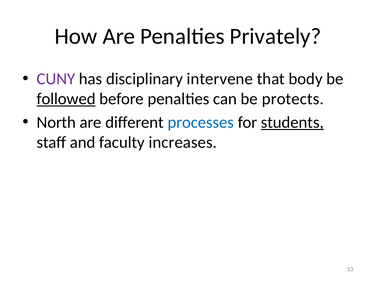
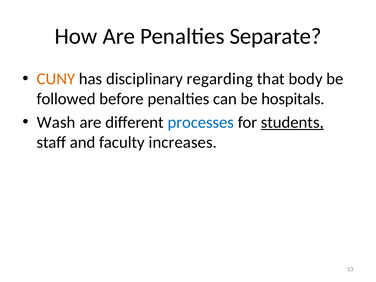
Privately: Privately -> Separate
CUNY colour: purple -> orange
intervene: intervene -> regarding
followed underline: present -> none
protects: protects -> hospitals
North: North -> Wash
